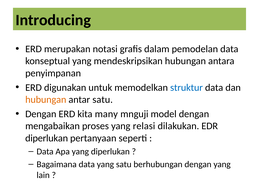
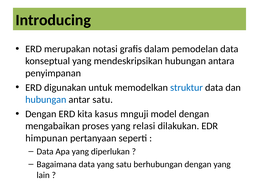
hubungan at (46, 100) colour: orange -> blue
many: many -> kasus
diperlukan at (47, 138): diperlukan -> himpunan
